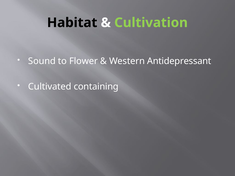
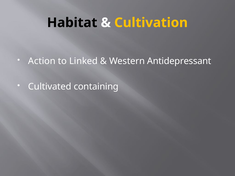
Cultivation colour: light green -> yellow
Sound: Sound -> Action
Flower: Flower -> Linked
